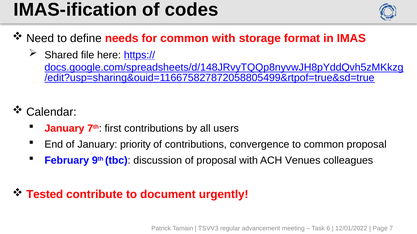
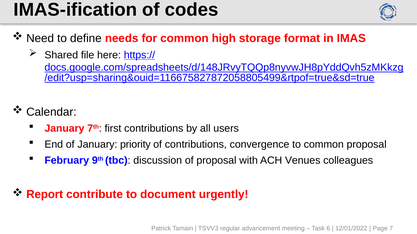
common with: with -> high
Tested: Tested -> Report
